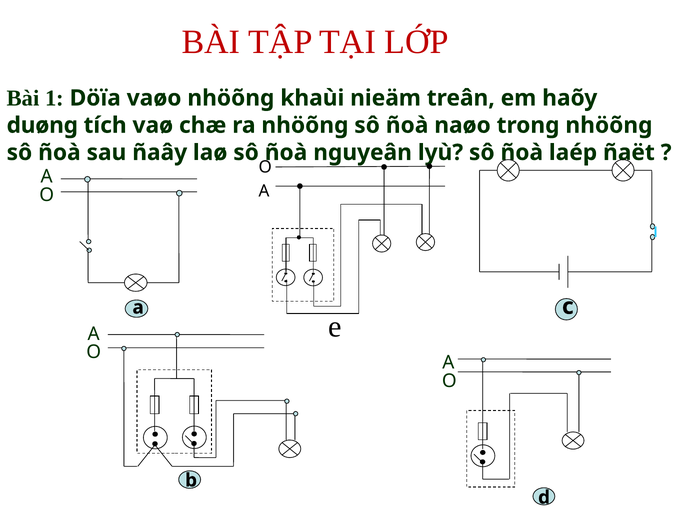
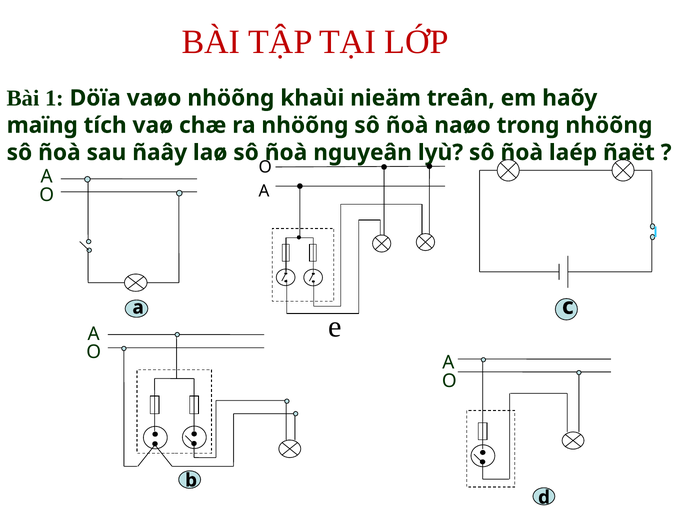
duøng: duøng -> maïng
